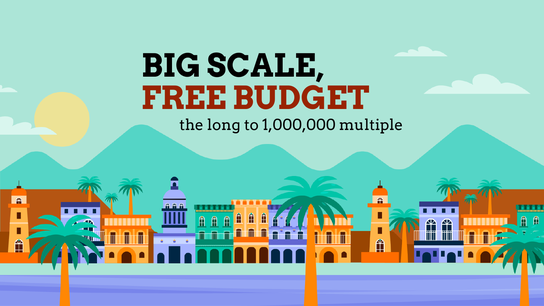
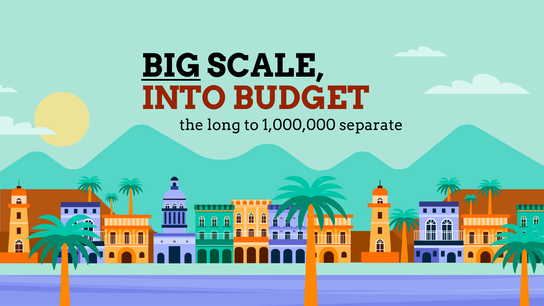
BIG underline: none -> present
FREE: FREE -> INTO
multiple: multiple -> separate
